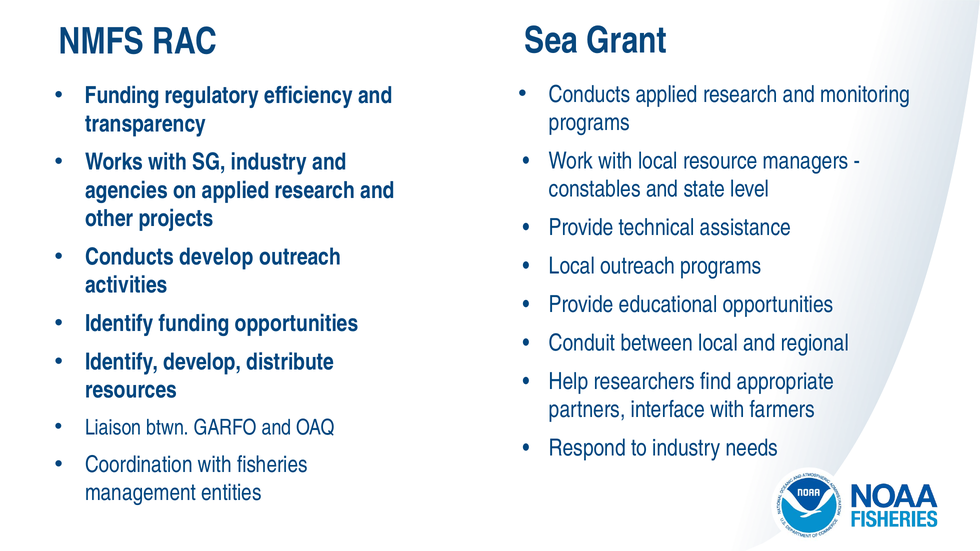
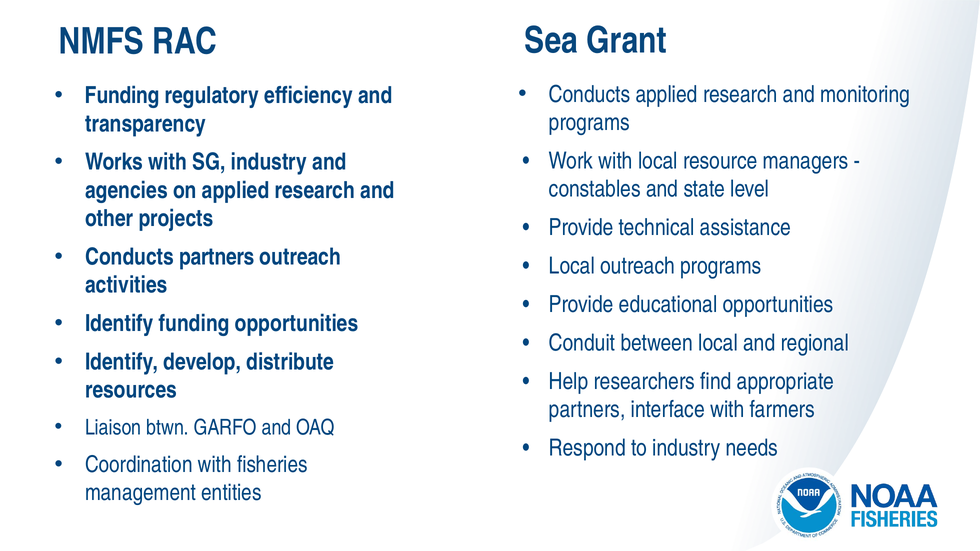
Conducts develop: develop -> partners
